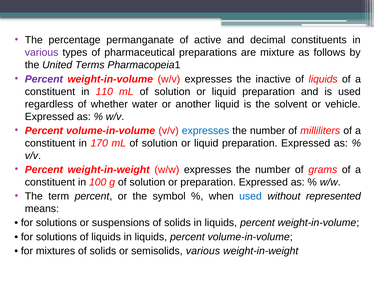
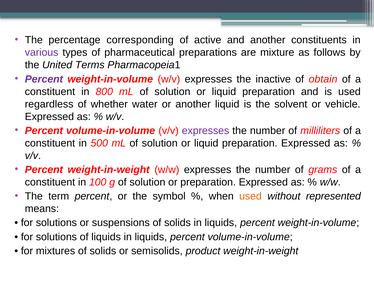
permanganate: permanganate -> corresponding
and decimal: decimal -> another
liquids at (323, 79): liquids -> obtain
110: 110 -> 800
expresses at (206, 130) colour: blue -> purple
170: 170 -> 500
used at (250, 196) colour: blue -> orange
semisolids various: various -> product
